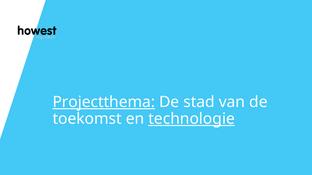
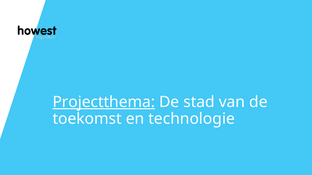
technologie underline: present -> none
